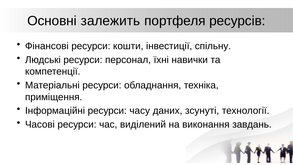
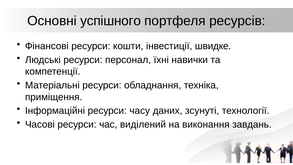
залежить: залежить -> успішного
спільну: спільну -> швидке
